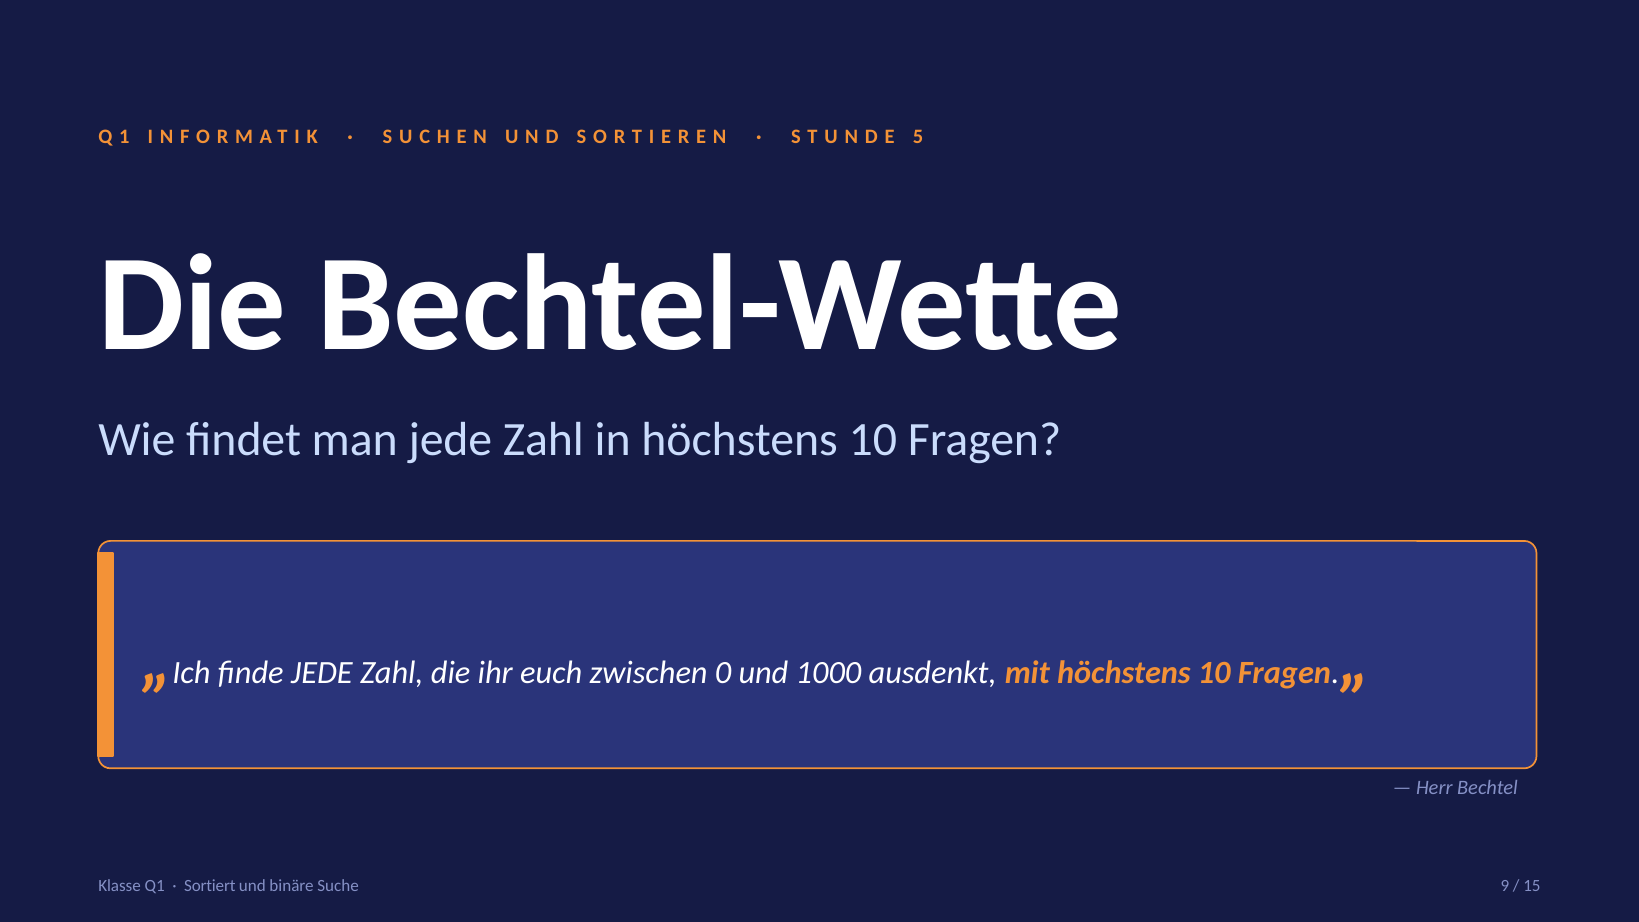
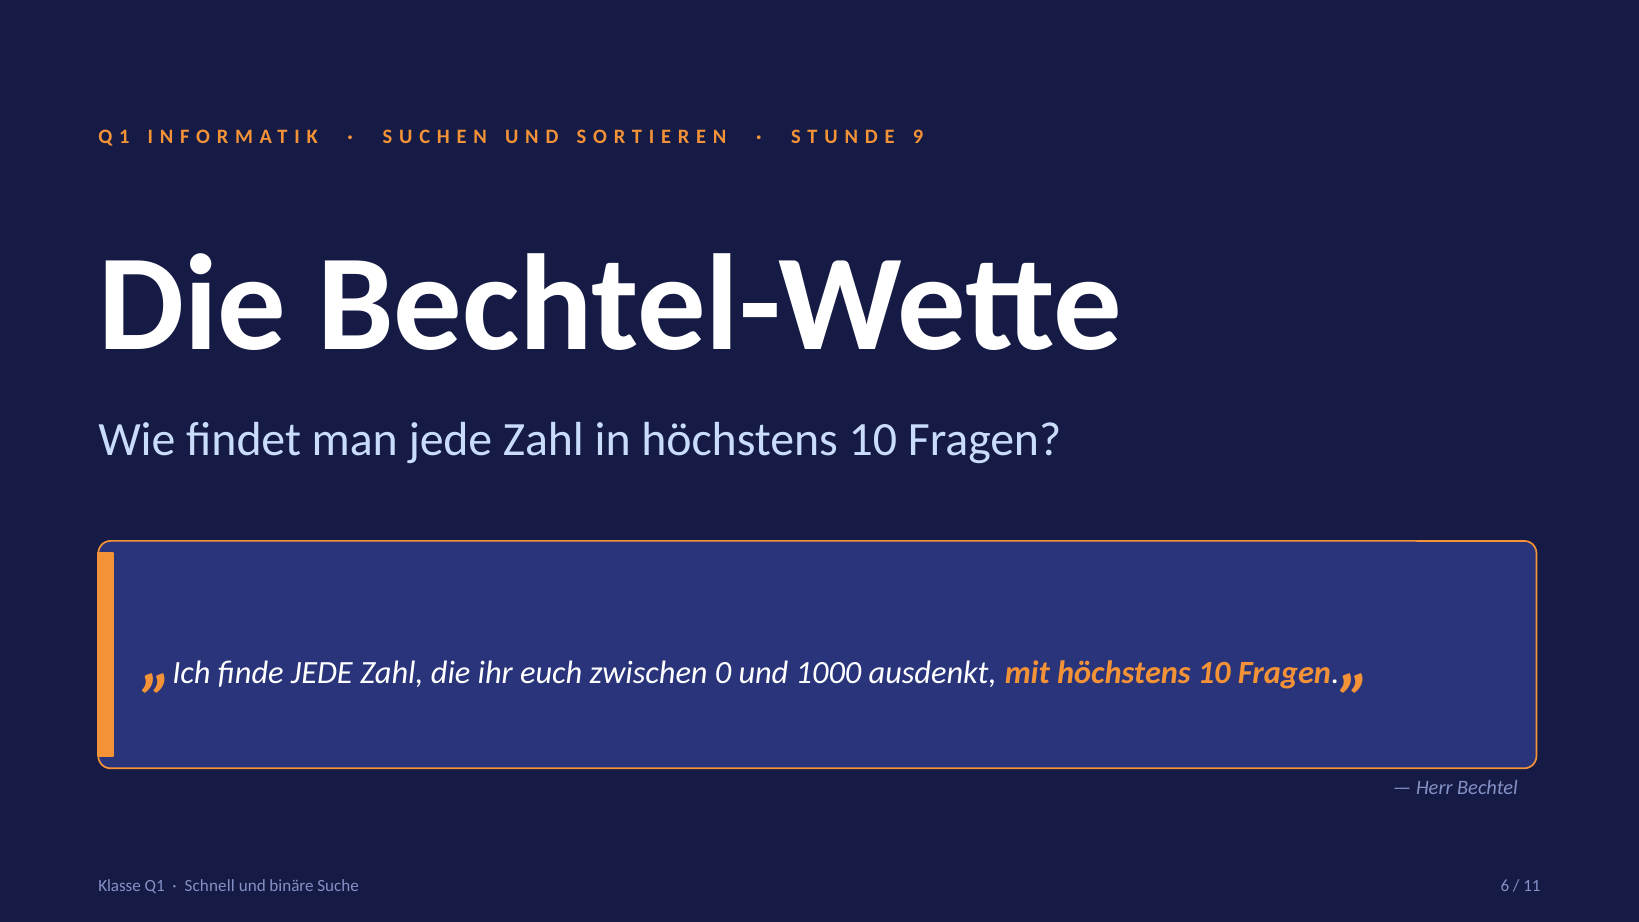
5: 5 -> 9
Sortiert: Sortiert -> Schnell
9: 9 -> 6
15: 15 -> 11
